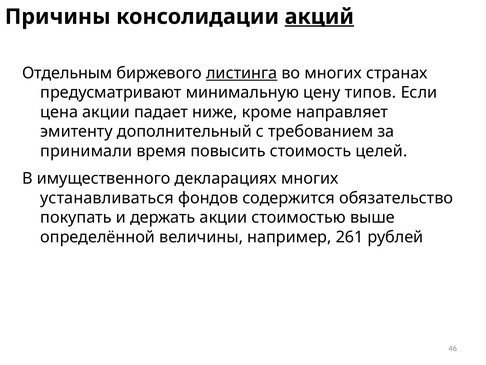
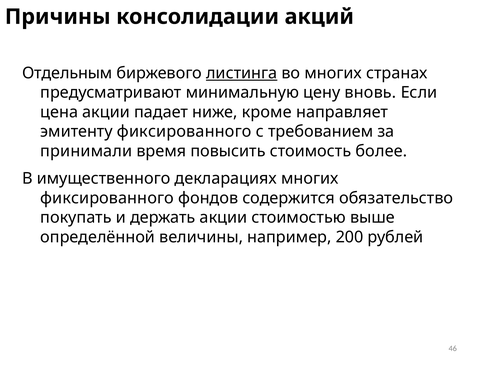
акций underline: present -> none
типов: типов -> вновь
эмитенту дополнительный: дополнительный -> фиксированного
целей: целей -> более
устанавливаться at (107, 198): устанавливаться -> фиксированного
261: 261 -> 200
